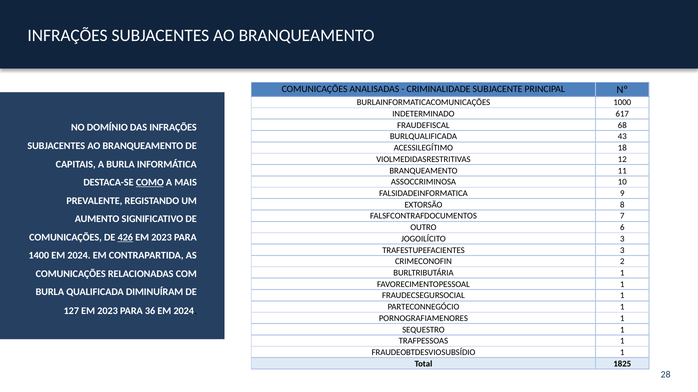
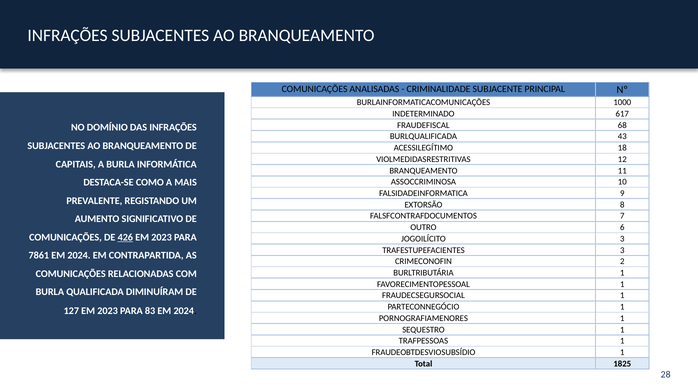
COMO underline: present -> none
1400: 1400 -> 7861
36: 36 -> 83
